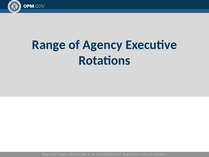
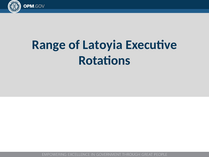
Agency: Agency -> Latoyia
